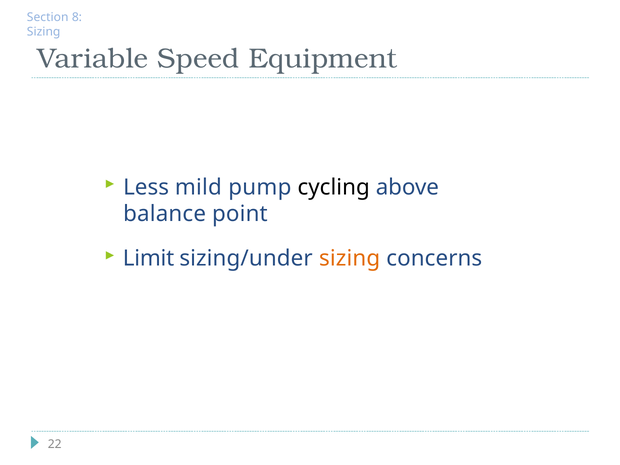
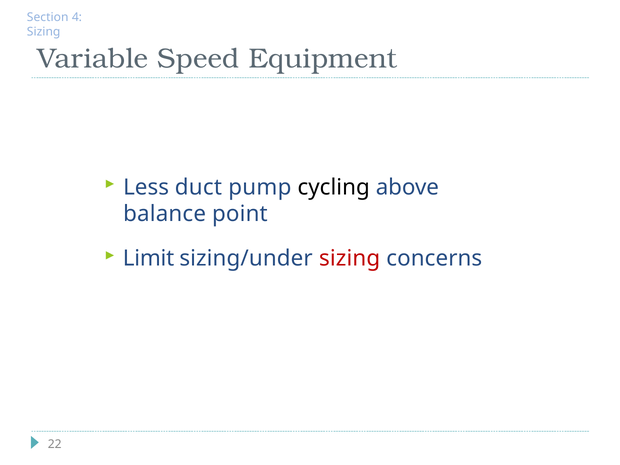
8: 8 -> 4
mild: mild -> duct
sizing at (350, 259) colour: orange -> red
